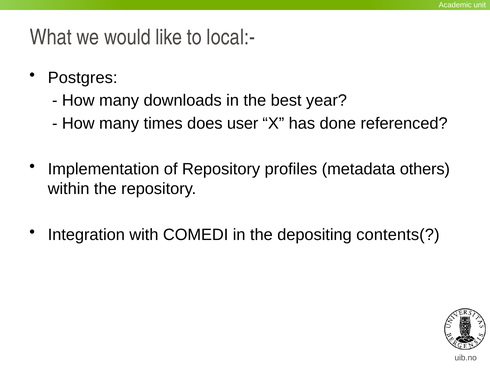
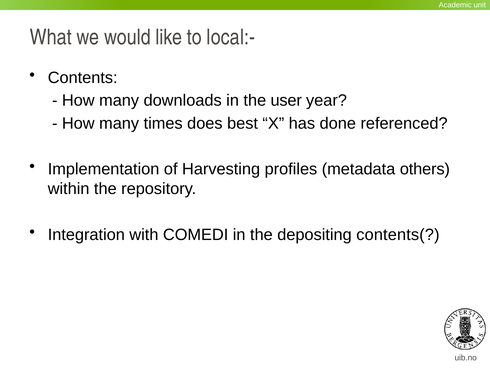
Postgres: Postgres -> Contents
best: best -> user
user: user -> best
of Repository: Repository -> Harvesting
